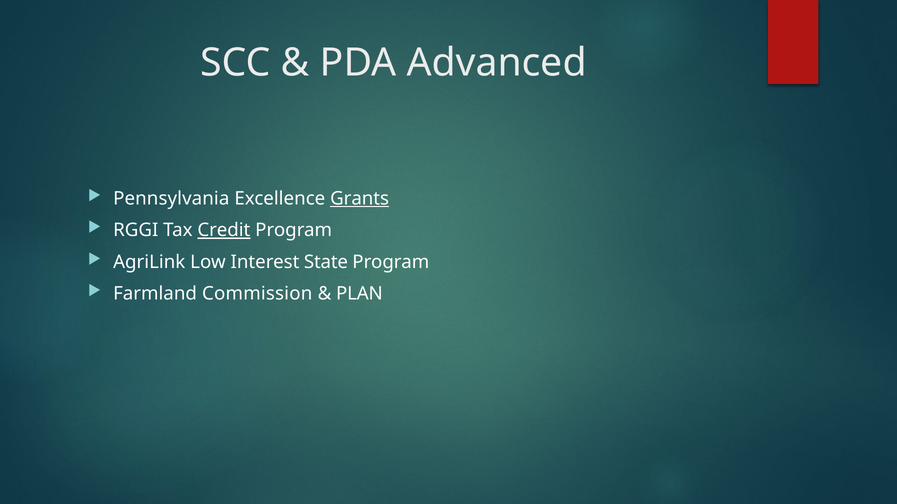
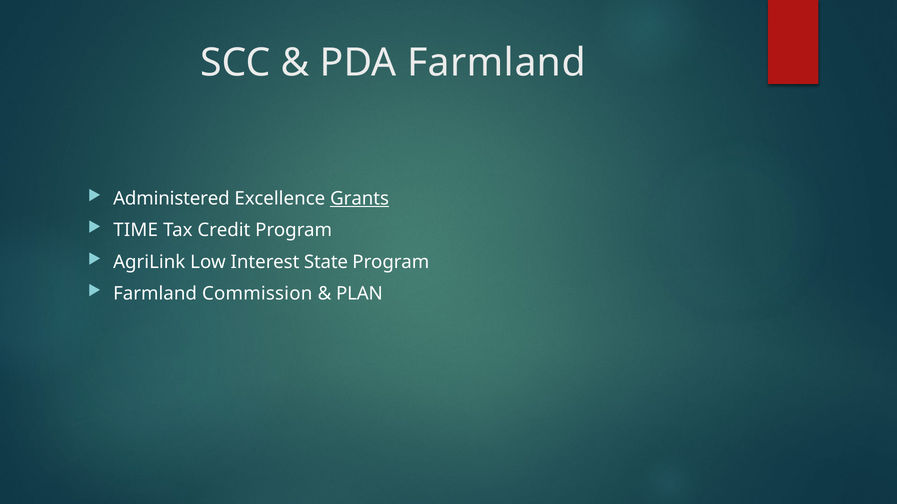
PDA Advanced: Advanced -> Farmland
Pennsylvania: Pennsylvania -> Administered
RGGI: RGGI -> TIME
Credit underline: present -> none
